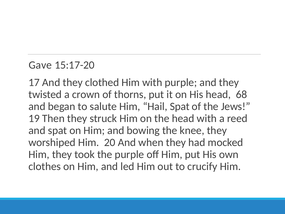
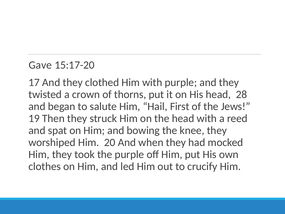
68: 68 -> 28
Hail Spat: Spat -> First
